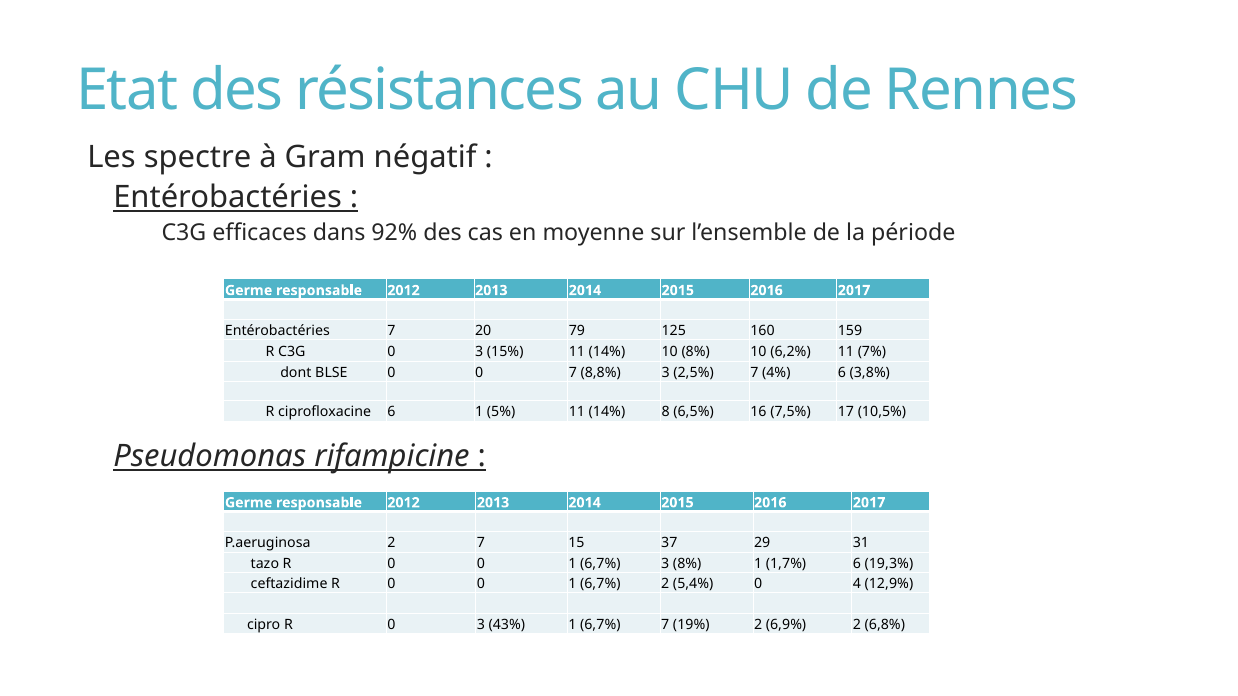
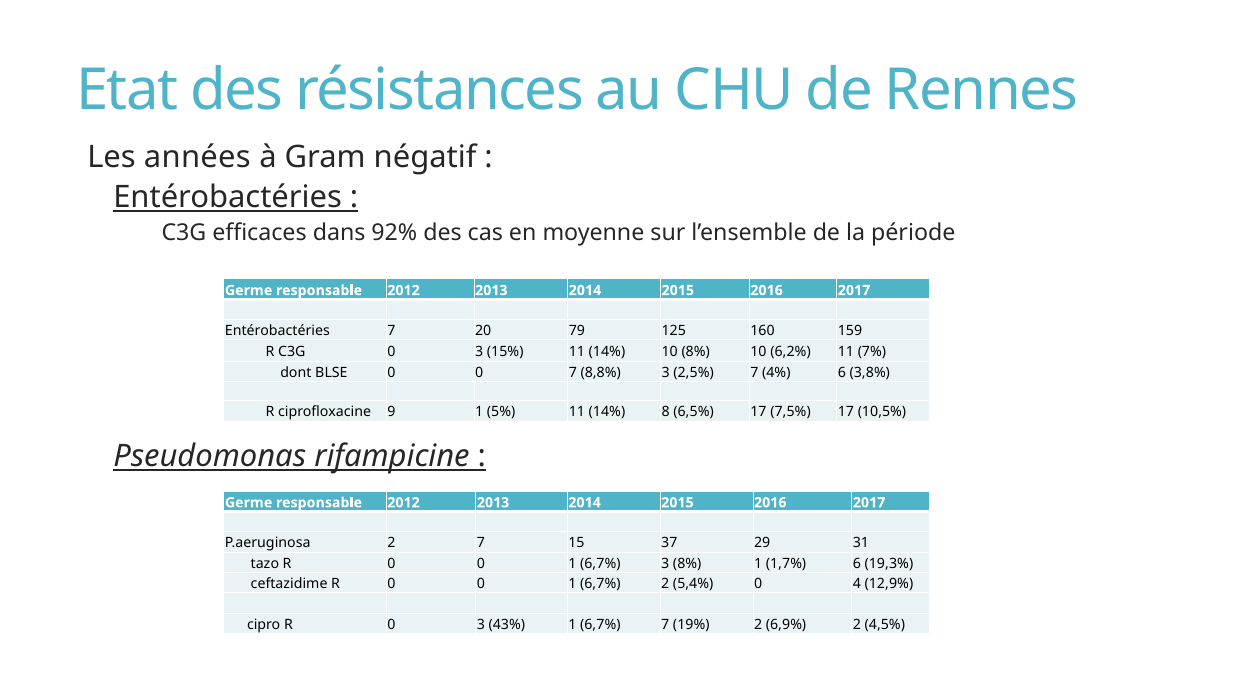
spectre: spectre -> années
ciprofloxacine 6: 6 -> 9
6,5% 16: 16 -> 17
6,8%: 6,8% -> 4,5%
